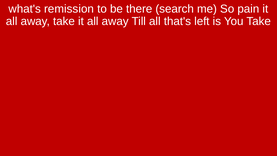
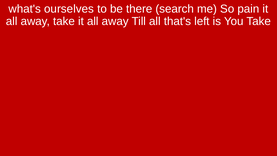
remission: remission -> ourselves
